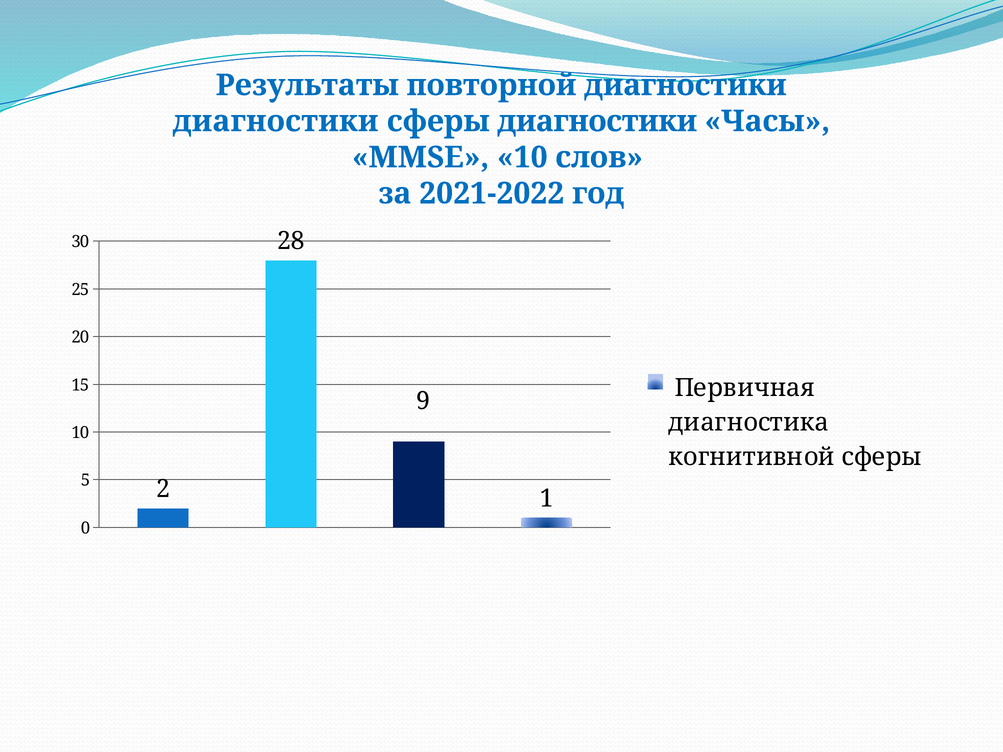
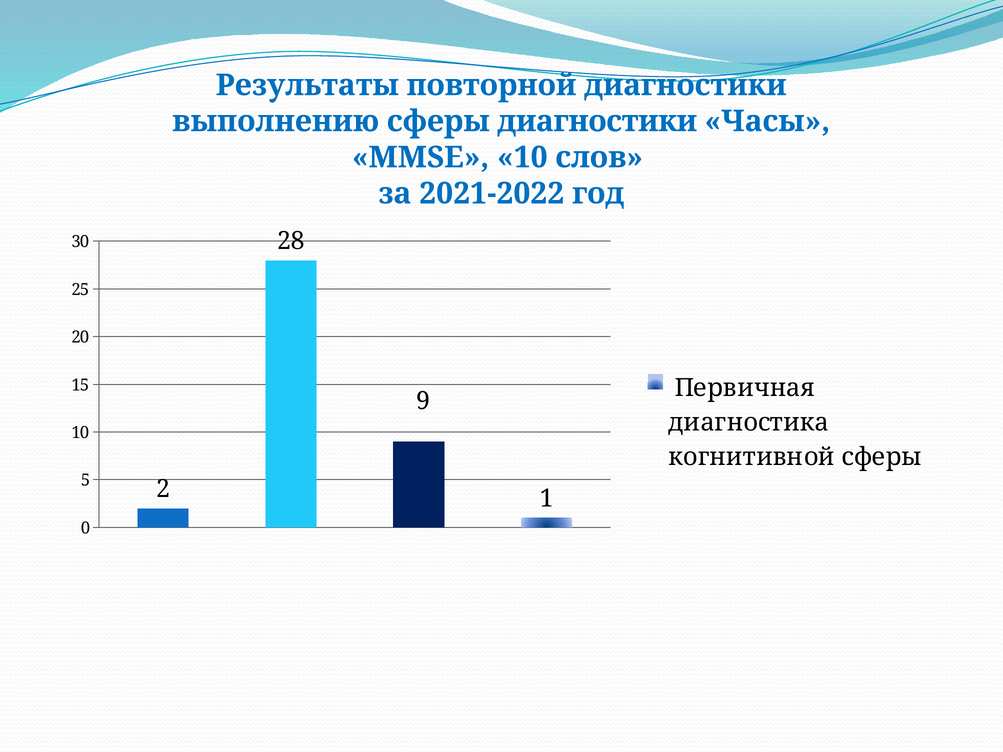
диагностики at (276, 121): диагностики -> выполнению
